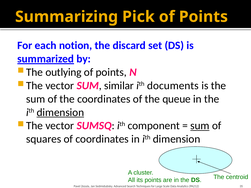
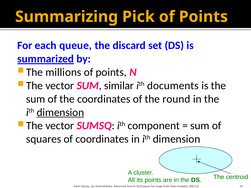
notion: notion -> queue
outlying: outlying -> millions
queue: queue -> round
sum at (200, 126) underline: present -> none
